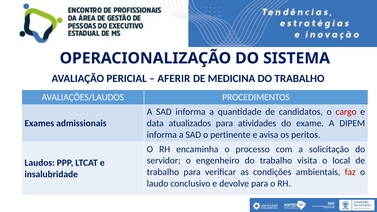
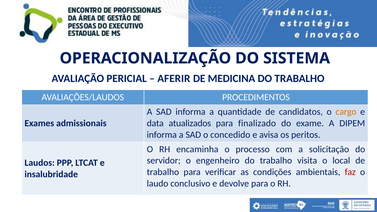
cargo colour: red -> orange
atividades: atividades -> finalizado
pertinente: pertinente -> concedido
